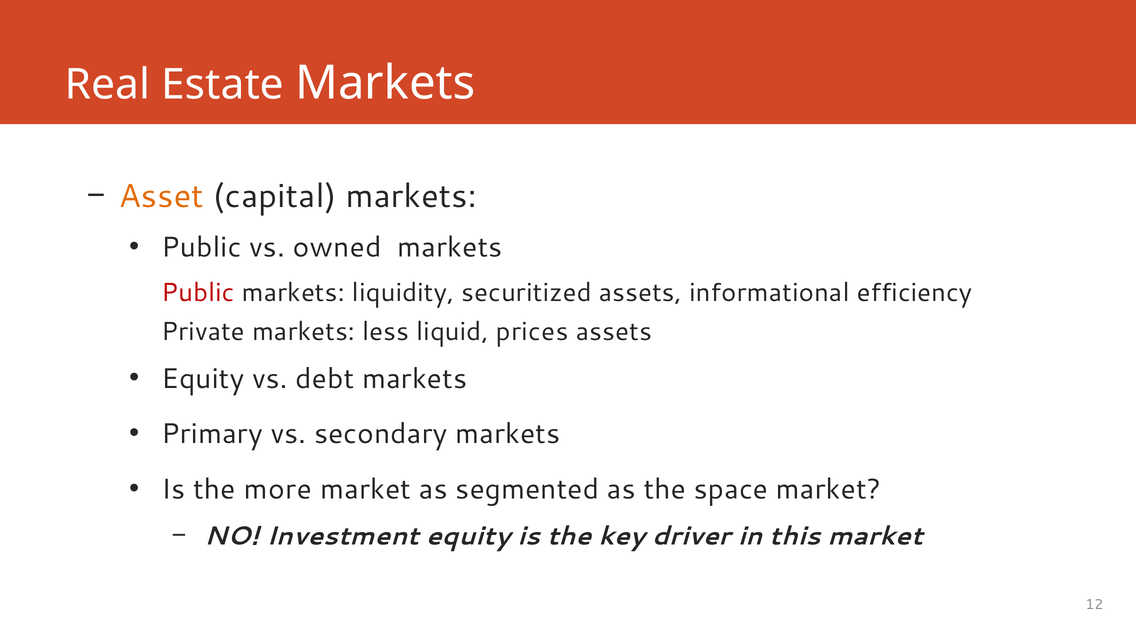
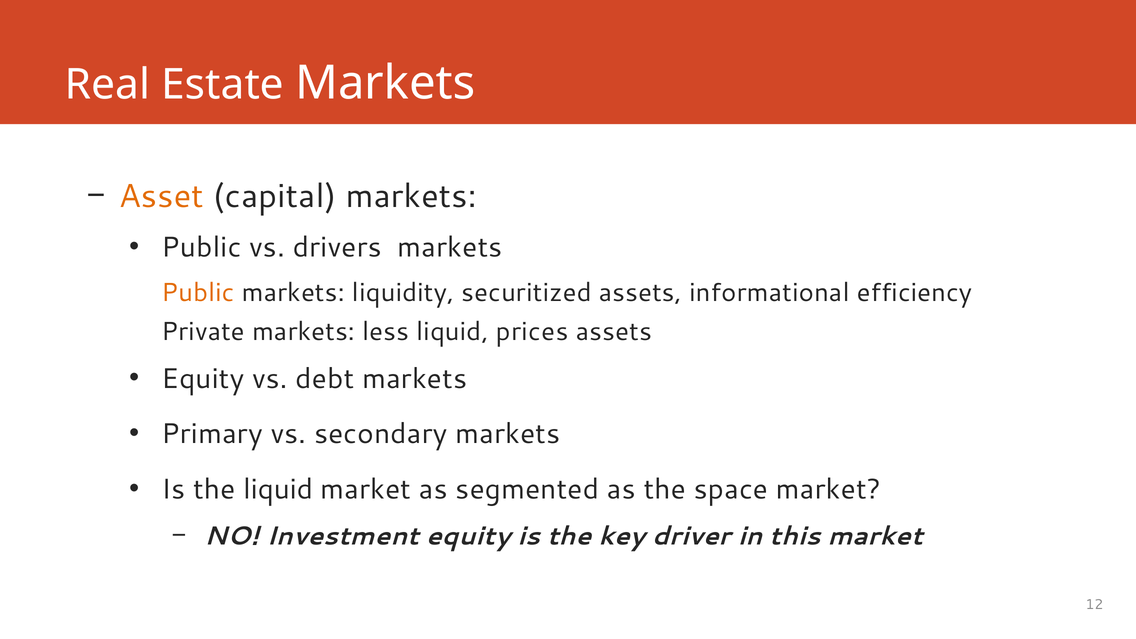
owned: owned -> drivers
Public at (198, 293) colour: red -> orange
the more: more -> liquid
